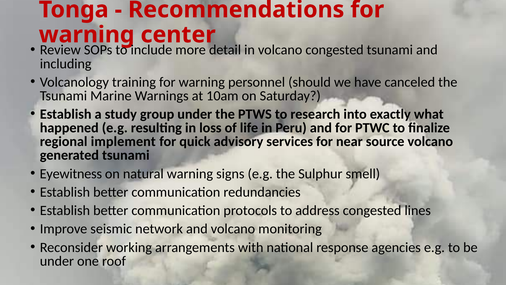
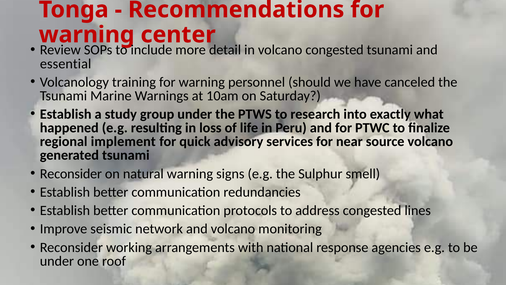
including: including -> essential
Eyewitness at (71, 173): Eyewitness -> Reconsider
